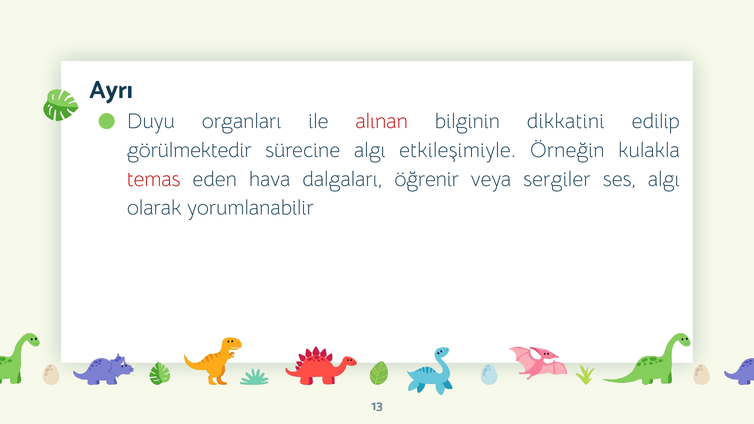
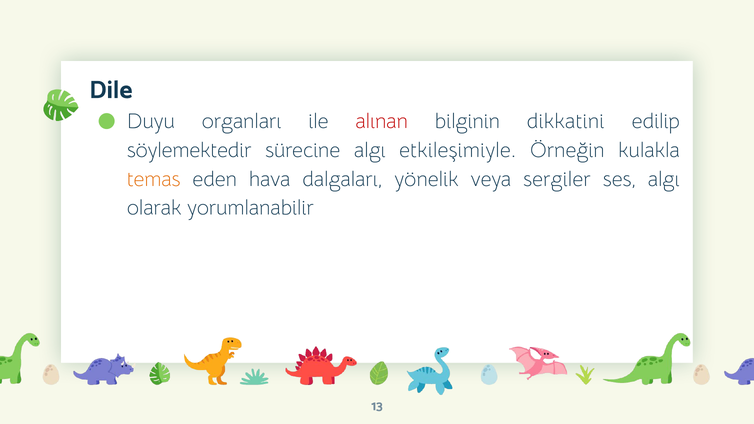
Ayrı: Ayrı -> Dile
görülmektedir: görülmektedir -> söylemektedir
temas colour: red -> orange
öğrenir: öğrenir -> yönelik
